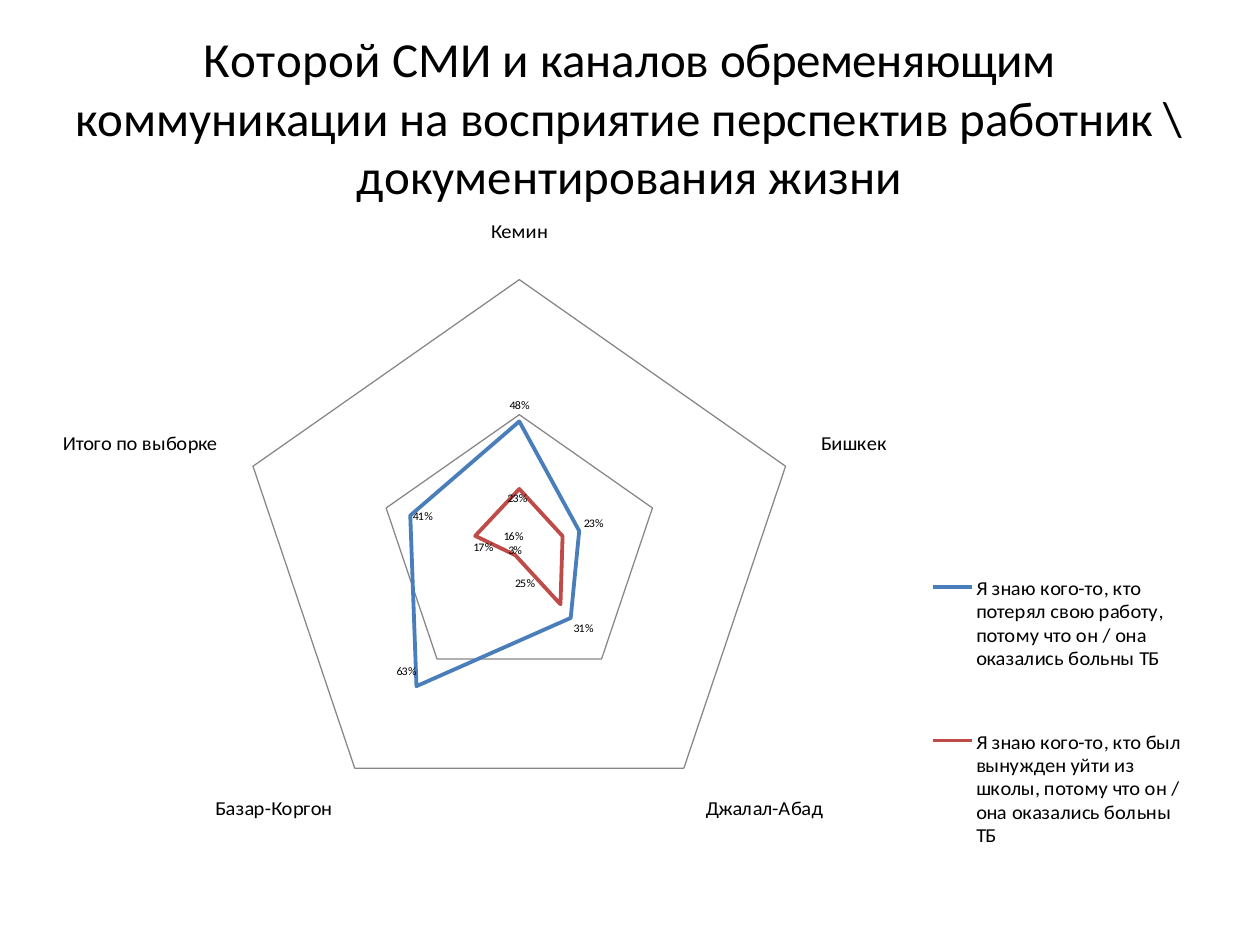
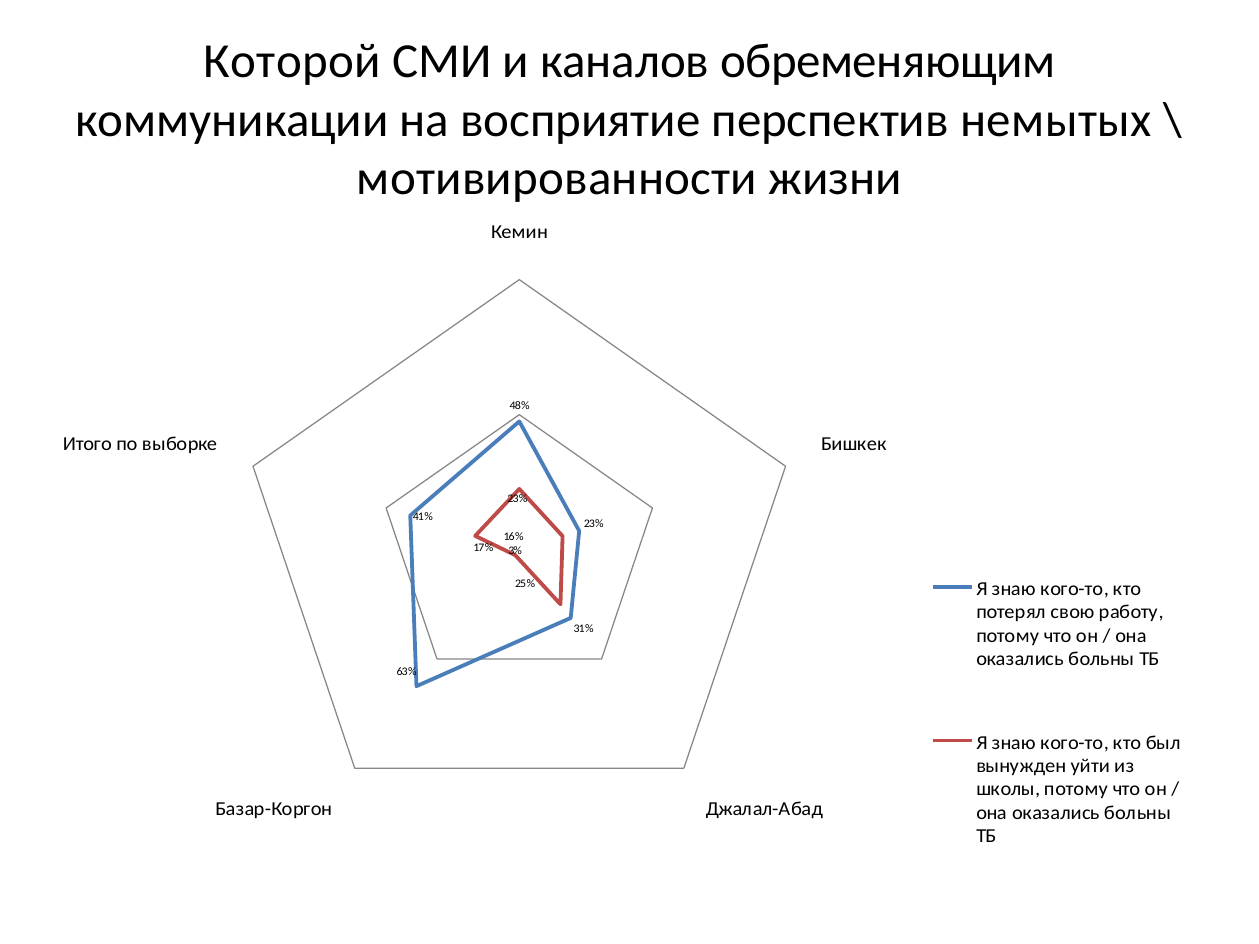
работник: работник -> немытых
документирования: документирования -> мотивированности
